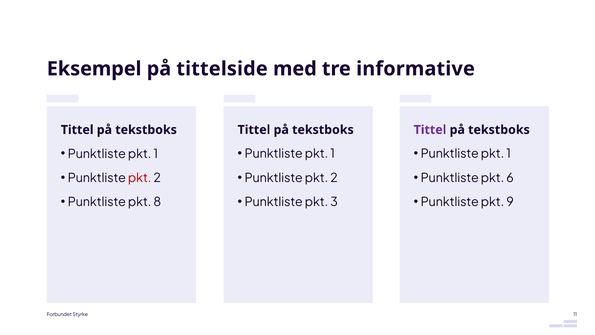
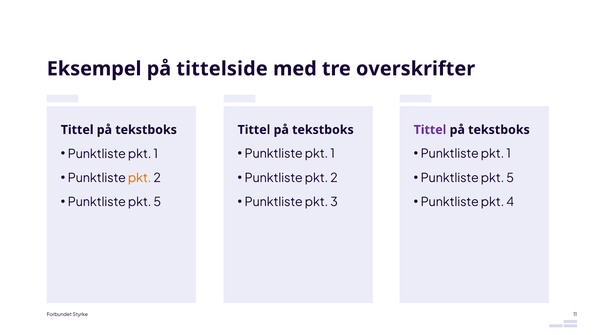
informative: informative -> overskrifter
6 at (510, 178): 6 -> 5
pkt at (140, 178) colour: red -> orange
9: 9 -> 4
8 at (157, 202): 8 -> 5
